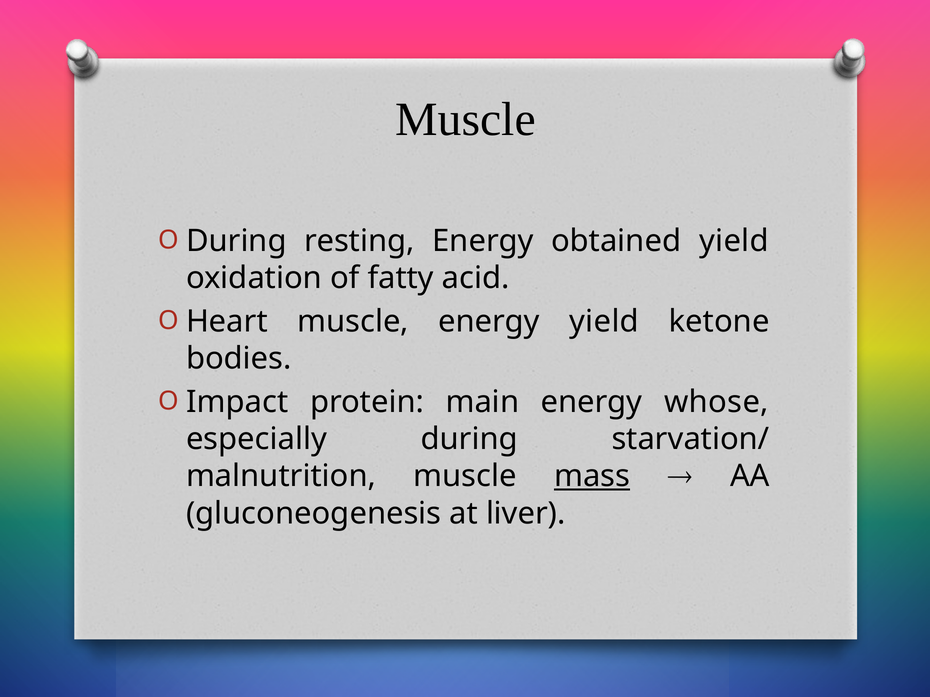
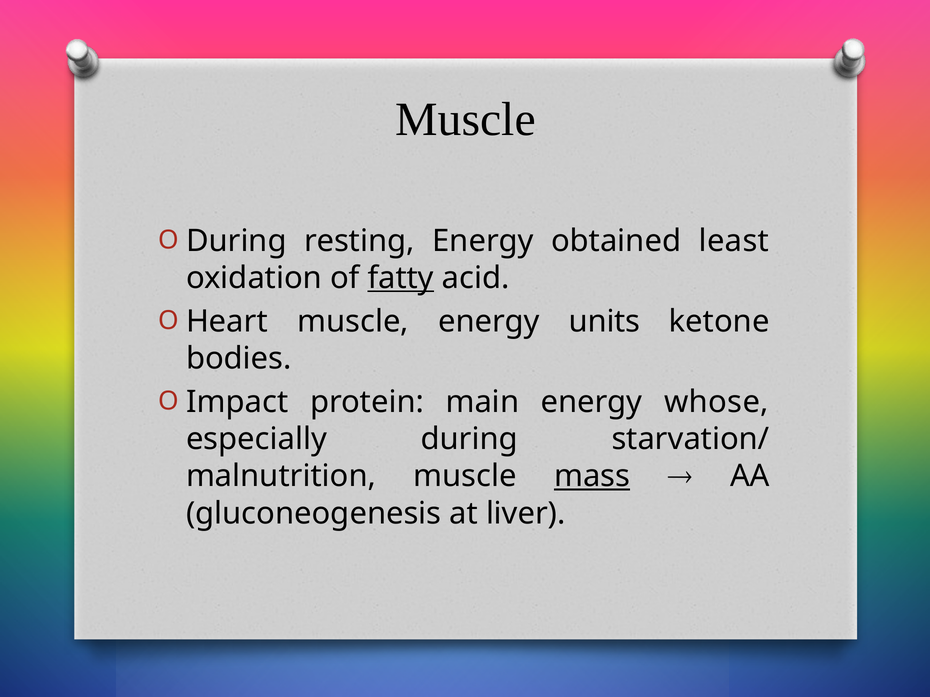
obtained yield: yield -> least
fatty underline: none -> present
energy yield: yield -> units
